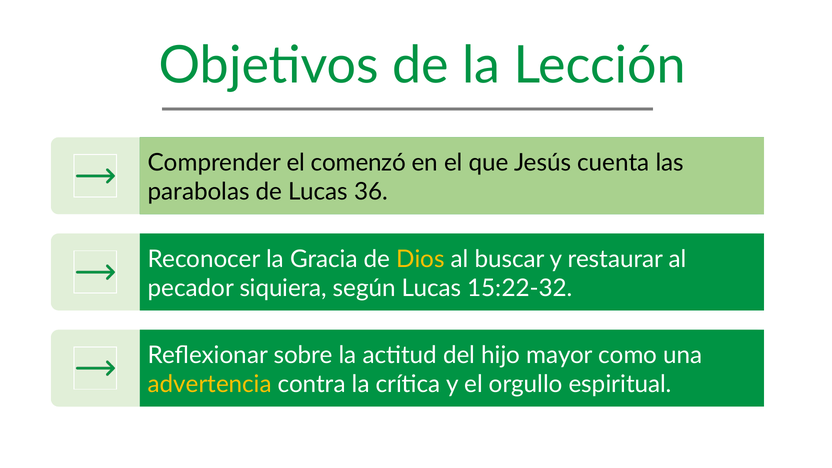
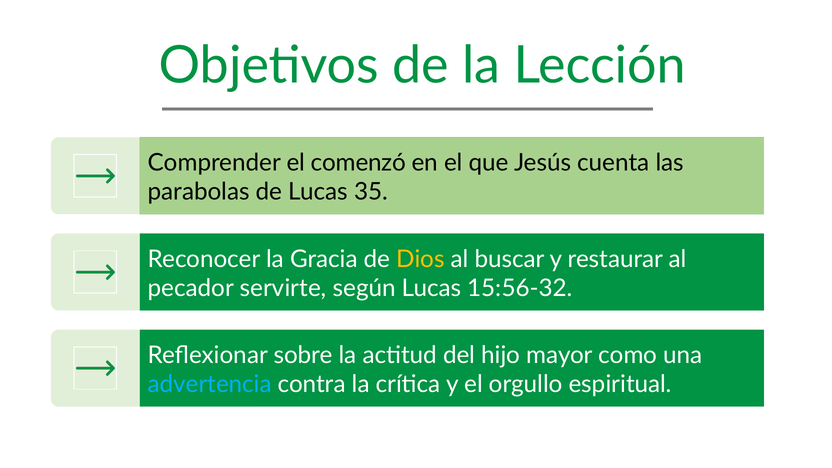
36: 36 -> 35
siquiera: siquiera -> servirte
15:22-32: 15:22-32 -> 15:56-32
advertencia colour: yellow -> light blue
